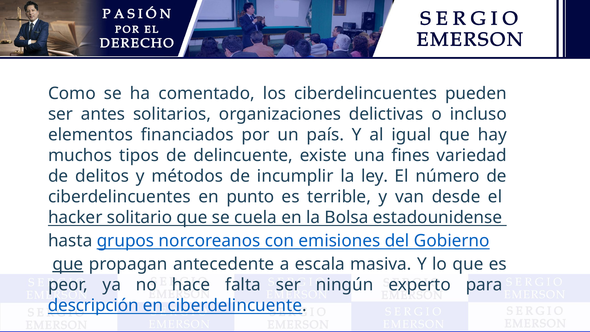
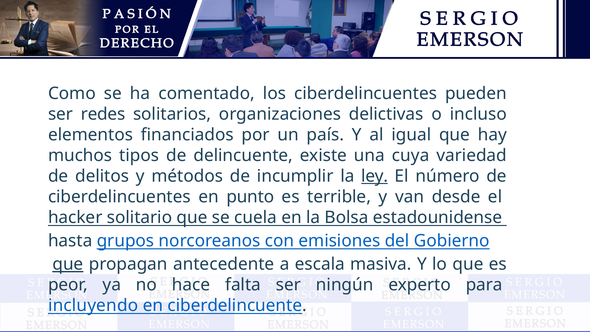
antes: antes -> redes
fines: fines -> cuya
ley underline: none -> present
descripción: descripción -> incluyendo
